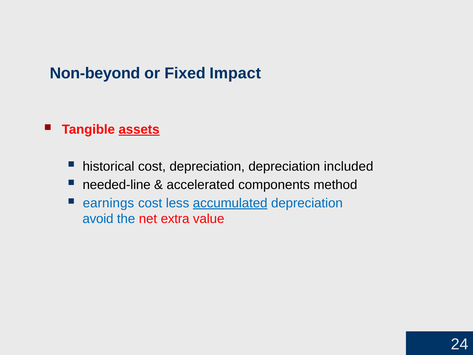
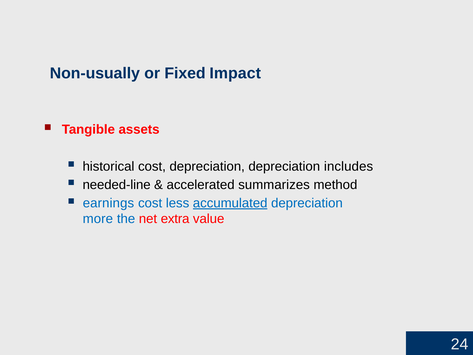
Non-beyond: Non-beyond -> Non-usually
assets underline: present -> none
included: included -> includes
components: components -> summarizes
avoid: avoid -> more
